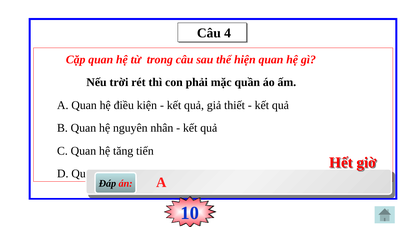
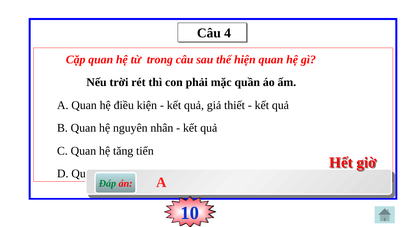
Đáp colour: black -> green
